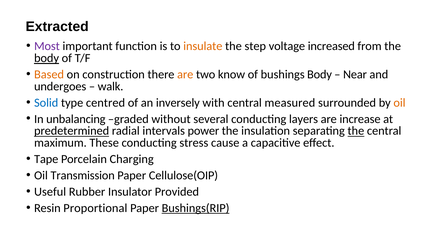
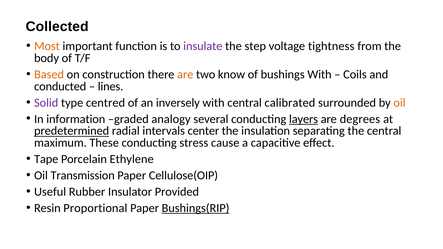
Extracted: Extracted -> Collected
Most colour: purple -> orange
insulate colour: orange -> purple
increased: increased -> tightness
body at (47, 58) underline: present -> none
bushings Body: Body -> With
Near: Near -> Coils
undergoes: undergoes -> conducted
walk: walk -> lines
Solid colour: blue -> purple
measured: measured -> calibrated
unbalancing: unbalancing -> information
without: without -> analogy
layers underline: none -> present
increase: increase -> degrees
power: power -> center
the at (356, 131) underline: present -> none
Charging: Charging -> Ethylene
